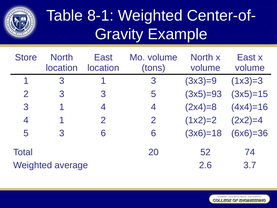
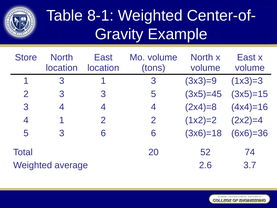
3x5)=93: 3x5)=93 -> 3x5)=45
1 at (62, 107): 1 -> 4
